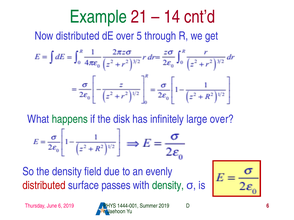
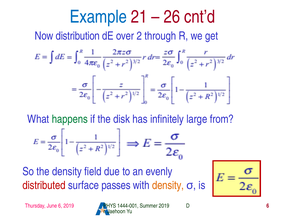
Example colour: green -> blue
14: 14 -> 26
Now distributed: distributed -> distribution
5: 5 -> 2
large over: over -> from
density at (168, 186) colour: green -> orange
